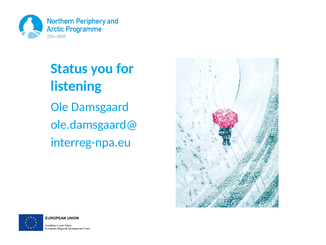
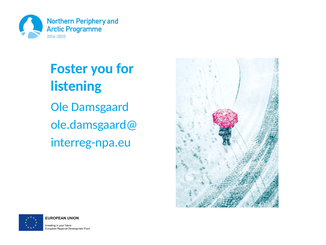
Status: Status -> Foster
